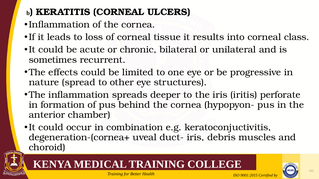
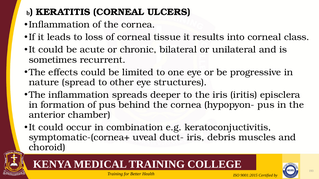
perforate: perforate -> episclera
degeneration-(cornea+: degeneration-(cornea+ -> symptomatic-(cornea+
